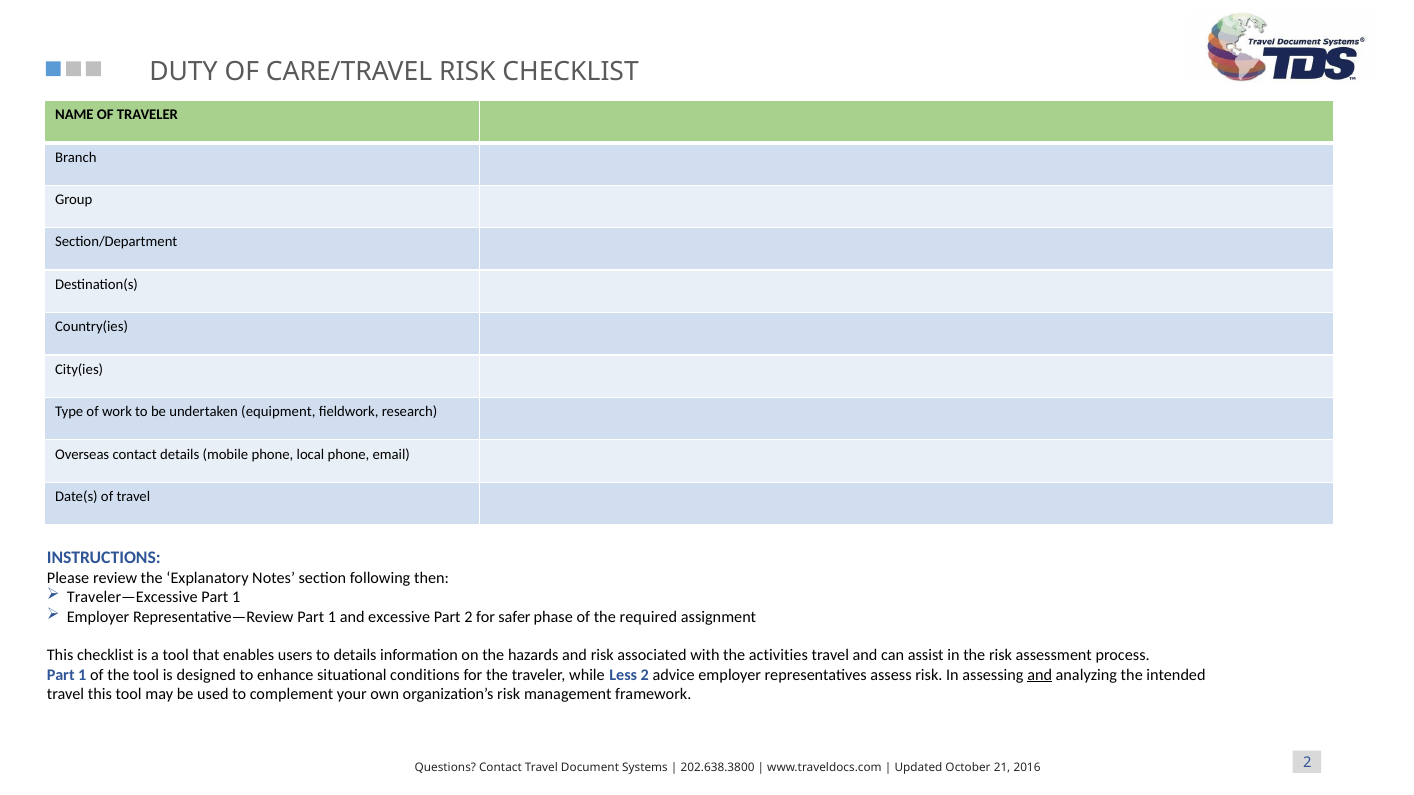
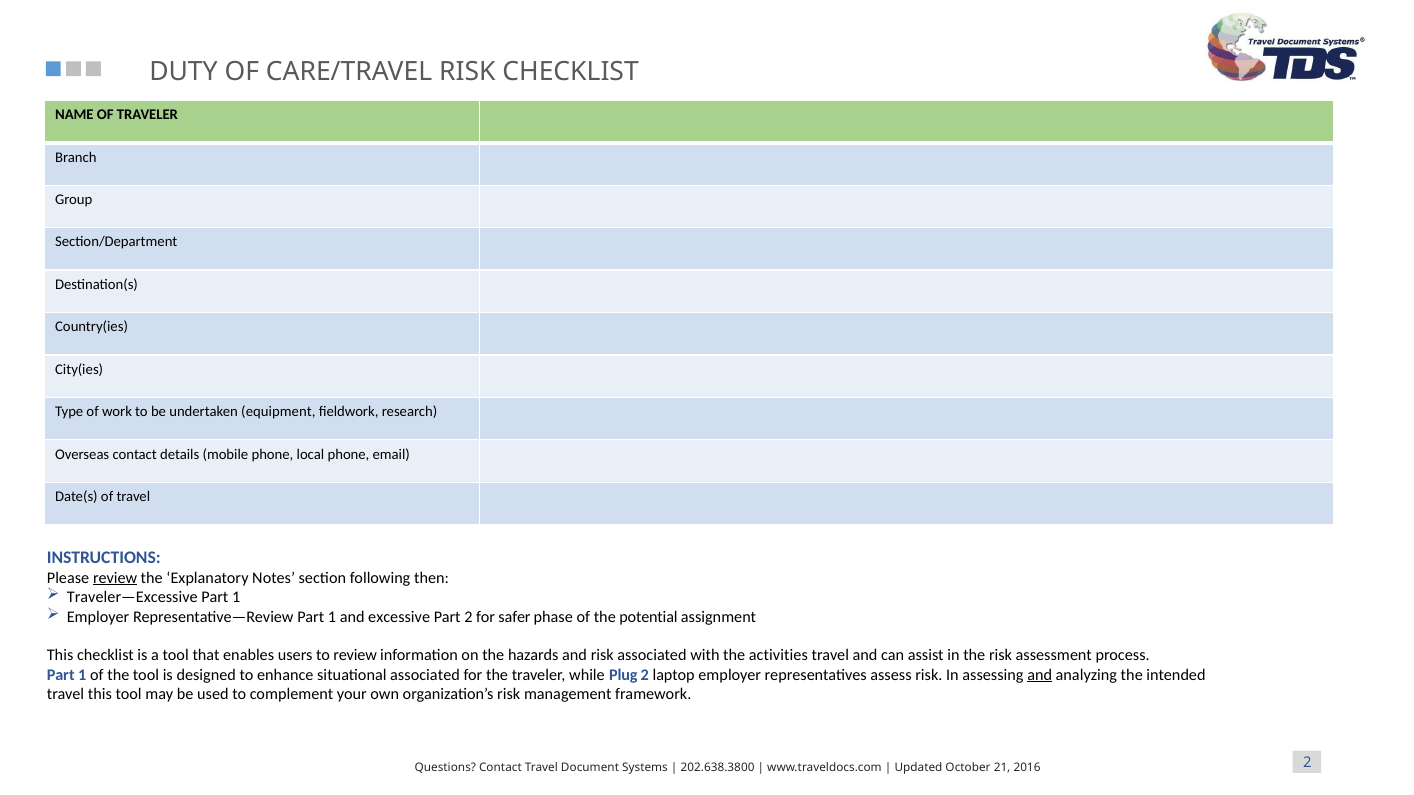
review at (115, 578) underline: none -> present
required: required -> potential
to details: details -> review
situational conditions: conditions -> associated
Less: Less -> Plug
advice: advice -> laptop
